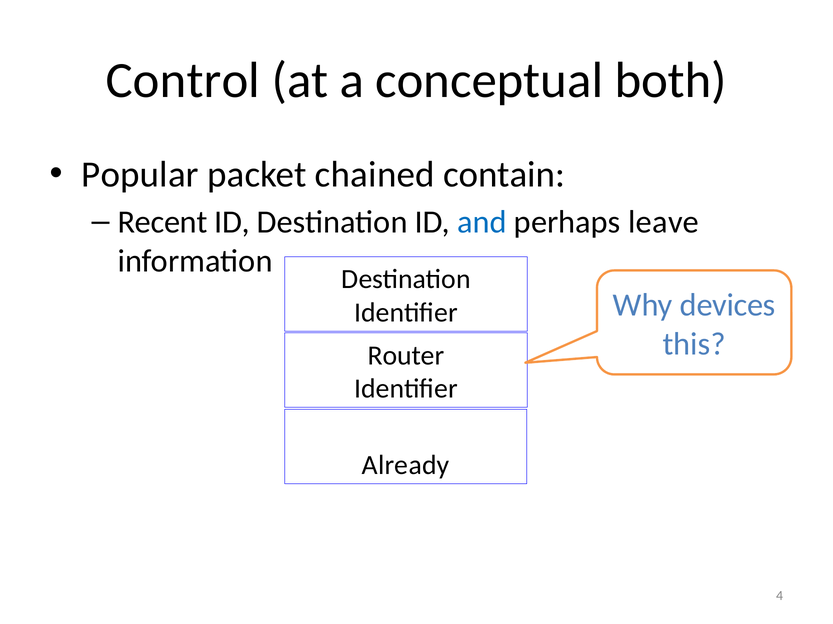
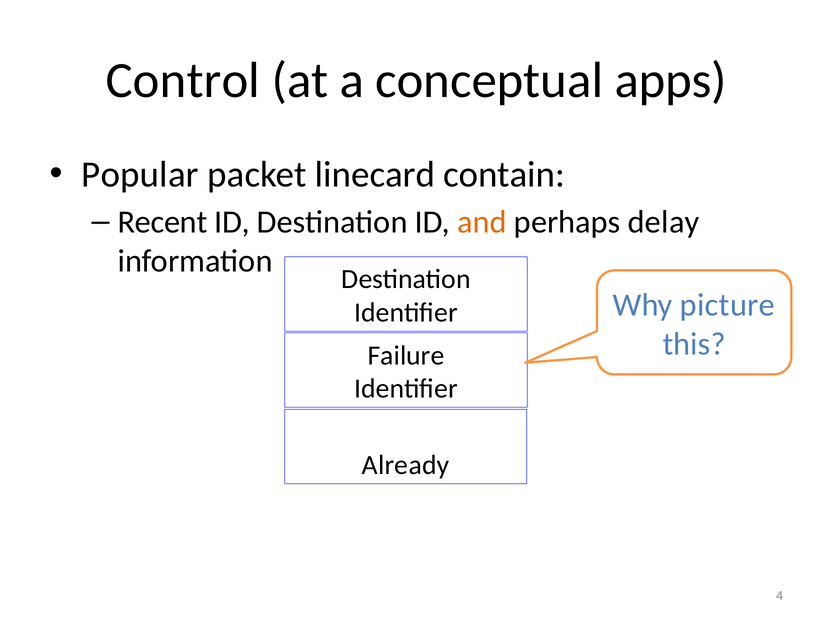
both: both -> apps
chained: chained -> linecard
and colour: blue -> orange
leave: leave -> delay
devices: devices -> picture
Router: Router -> Failure
